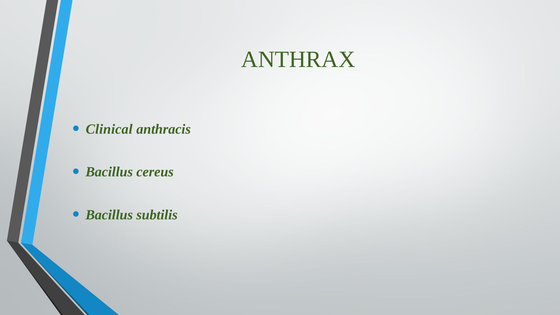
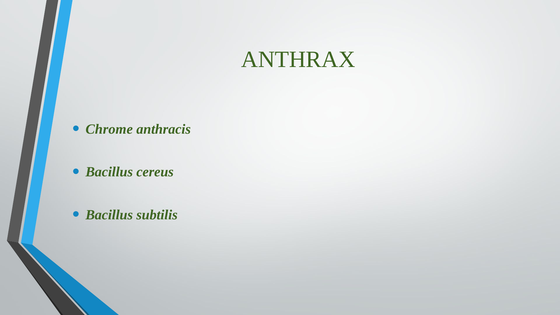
Clinical: Clinical -> Chrome
